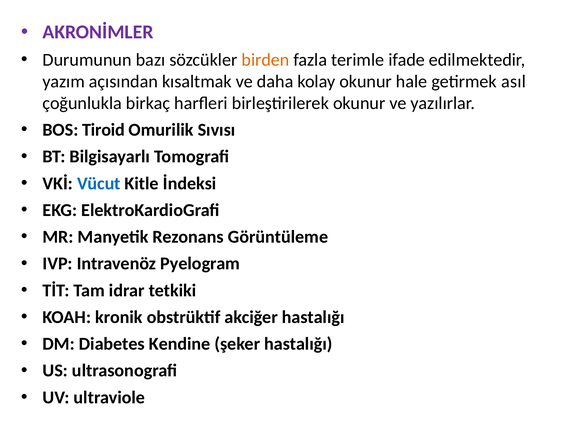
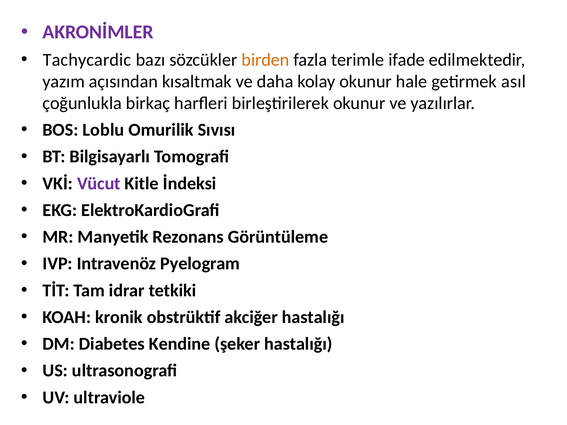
Durumunun: Durumunun -> Tachycardic
Tiroid: Tiroid -> Loblu
Vücut colour: blue -> purple
